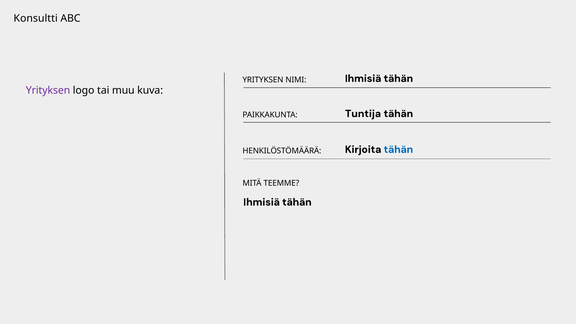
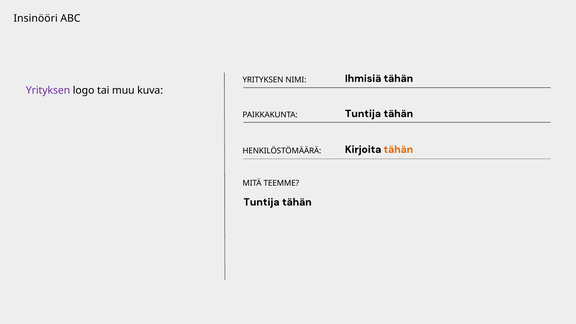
Konsultti: Konsultti -> Insinööri
tähän at (398, 149) colour: blue -> orange
Ihmisiä at (262, 202): Ihmisiä -> Tuntija
